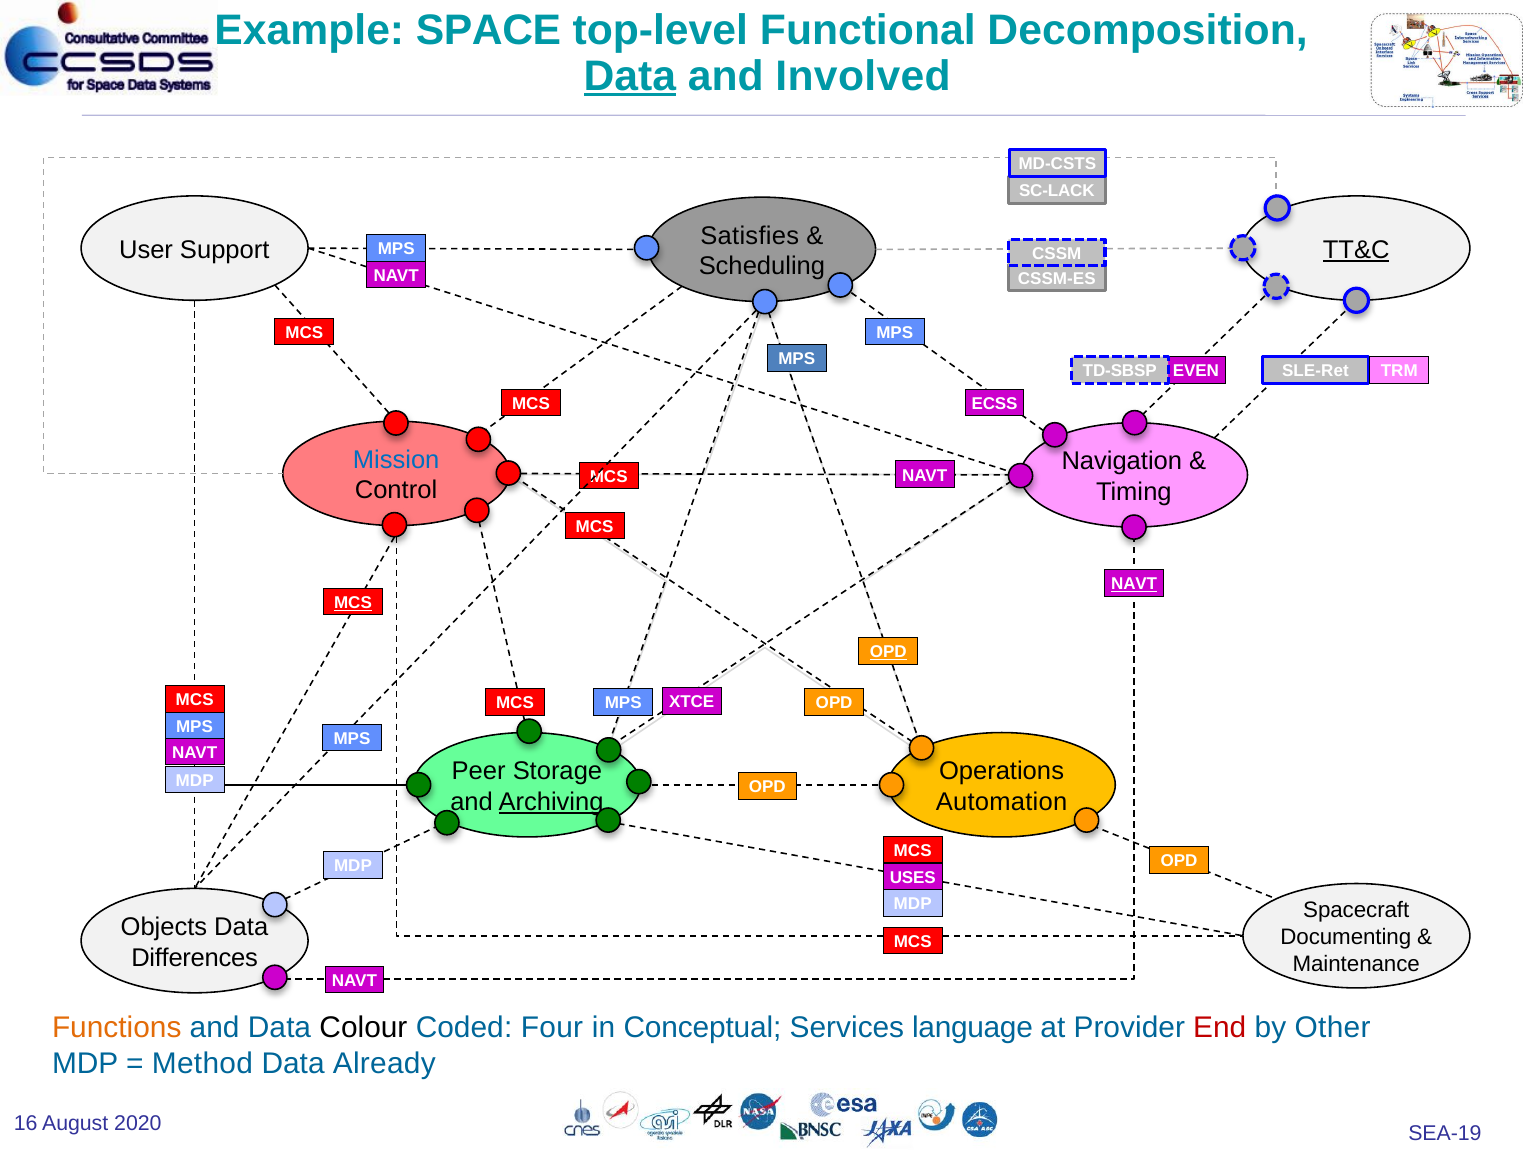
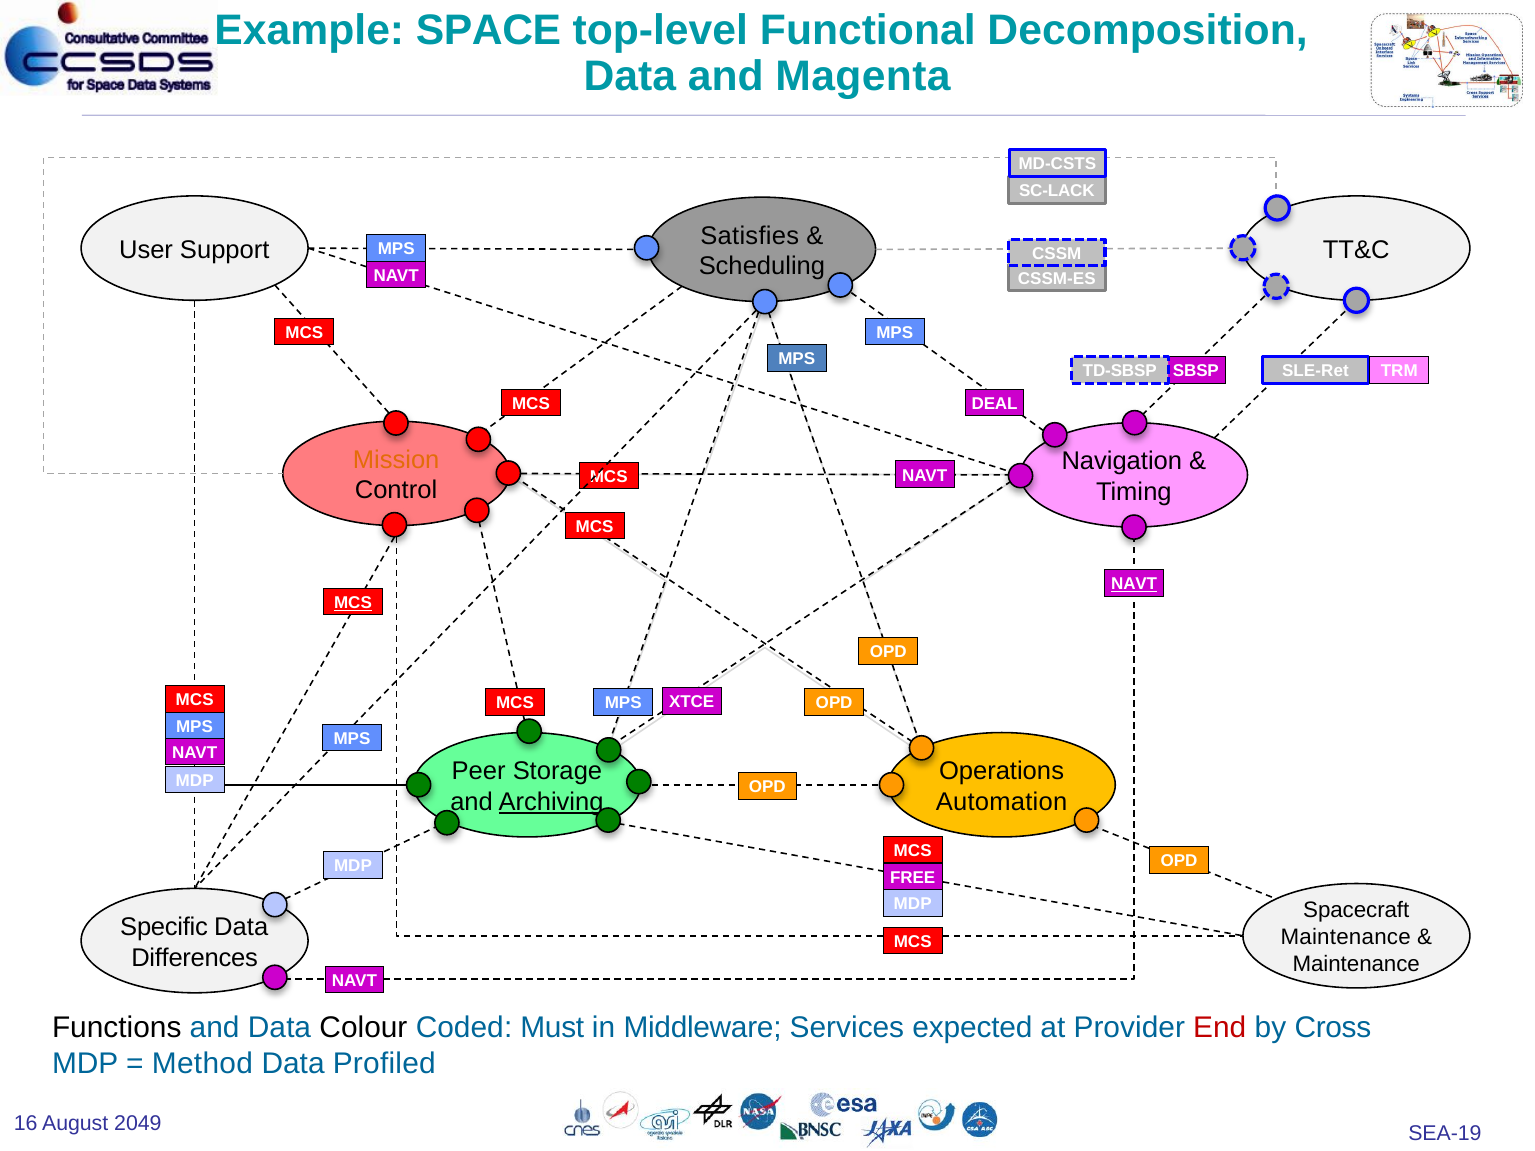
Data at (630, 76) underline: present -> none
Involved: Involved -> Magenta
TT&C underline: present -> none
EVEN: EVEN -> SBSP
ECSS: ECSS -> DEAL
Mission colour: blue -> orange
OPD at (888, 652) underline: present -> none
USES: USES -> FREE
Objects: Objects -> Specific
Documenting at (1346, 937): Documenting -> Maintenance
Functions colour: orange -> black
Four: Four -> Must
Conceptual: Conceptual -> Middleware
language: language -> expected
Other: Other -> Cross
Already: Already -> Profiled
2020: 2020 -> 2049
